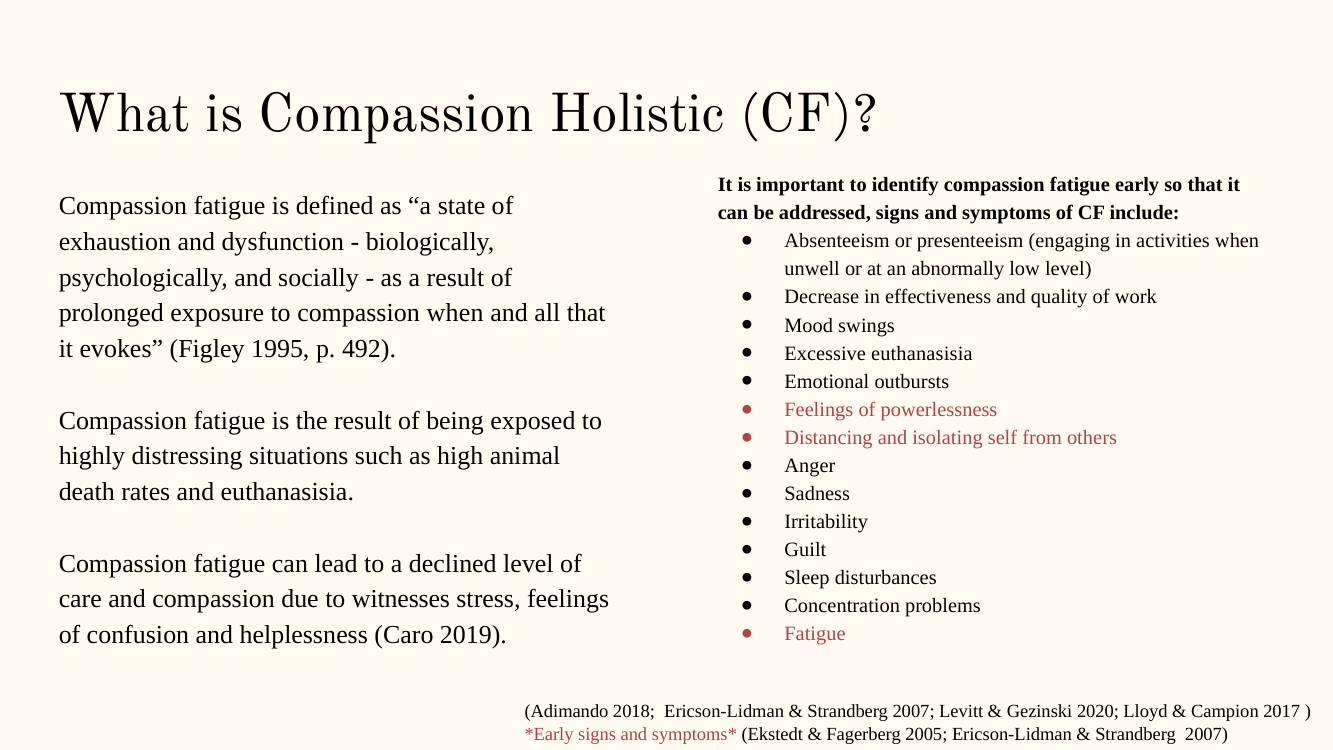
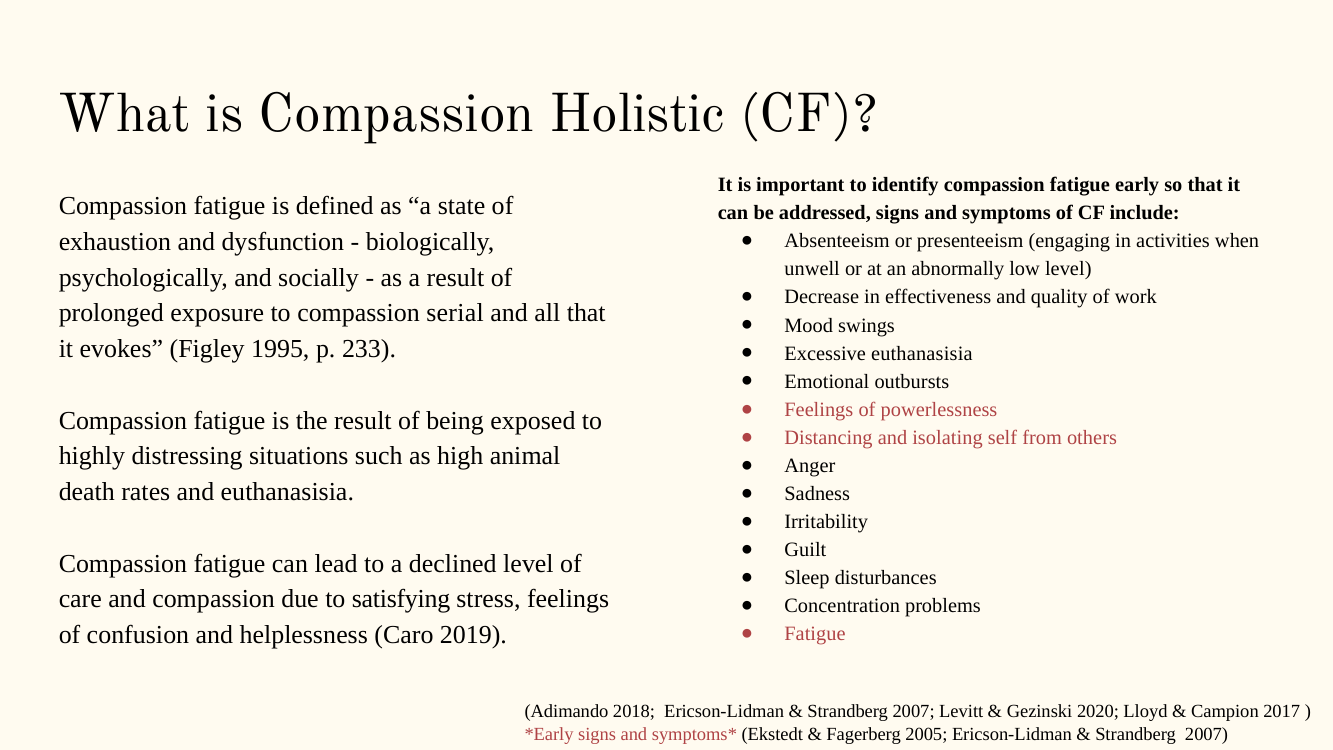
compassion when: when -> serial
492: 492 -> 233
witnesses: witnesses -> satisfying
